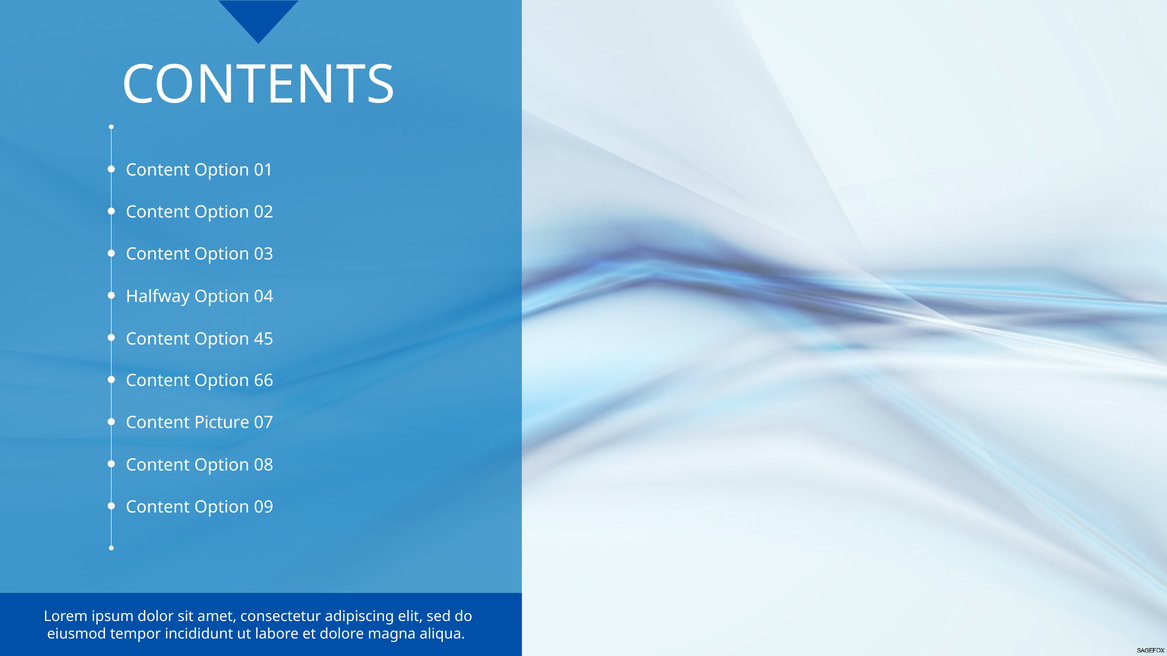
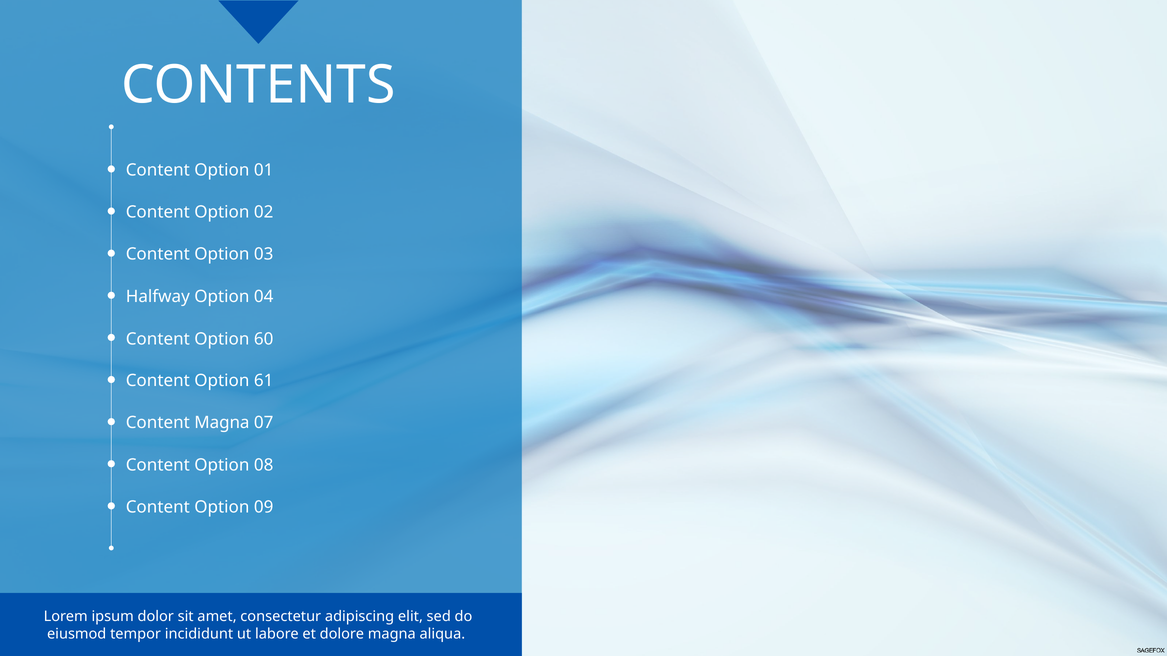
45: 45 -> 60
66: 66 -> 61
Content Picture: Picture -> Magna
